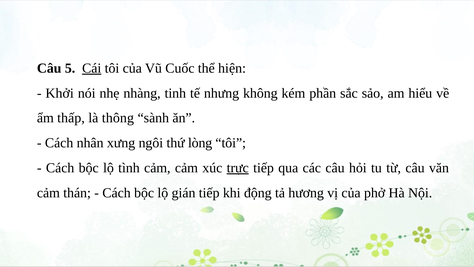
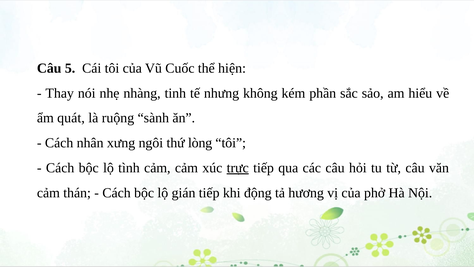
Cái underline: present -> none
Khởi: Khởi -> Thay
thấp: thấp -> quát
thông: thông -> ruộng
